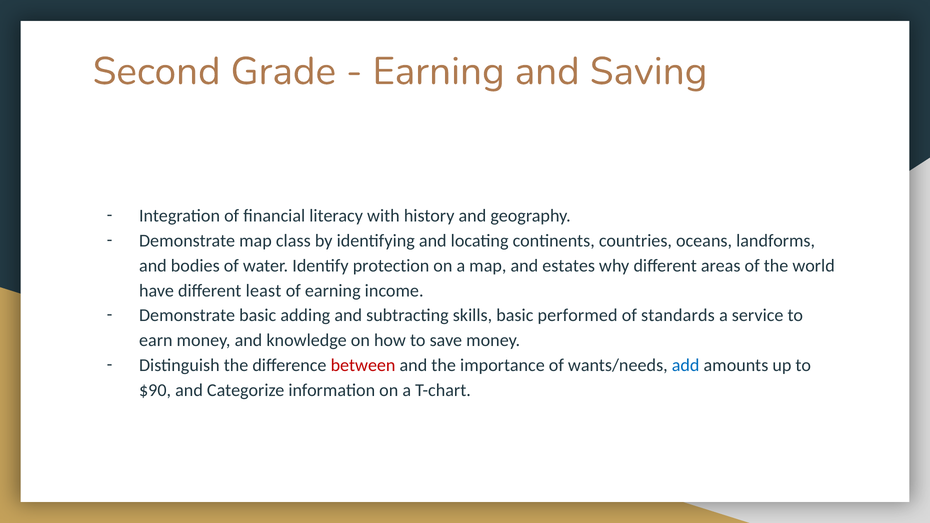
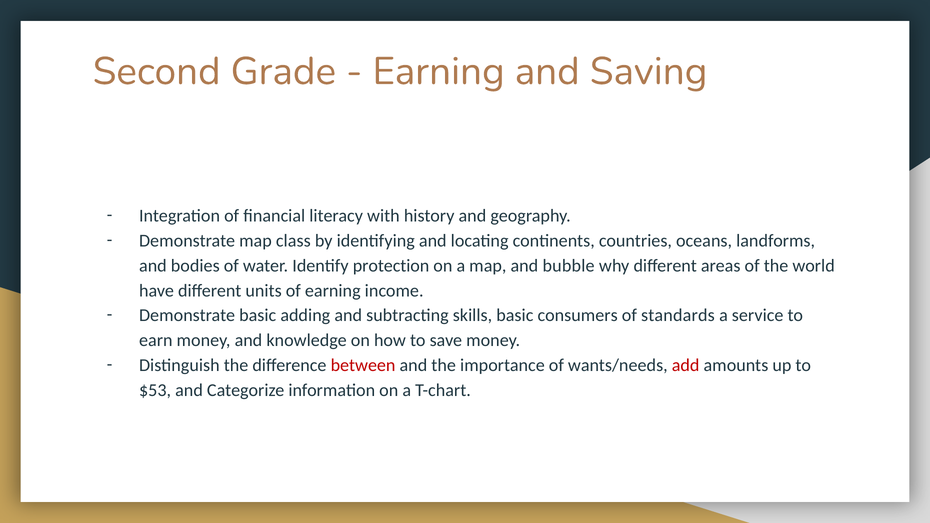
estates: estates -> bubble
least: least -> units
performed: performed -> consumers
add colour: blue -> red
$90: $90 -> $53
